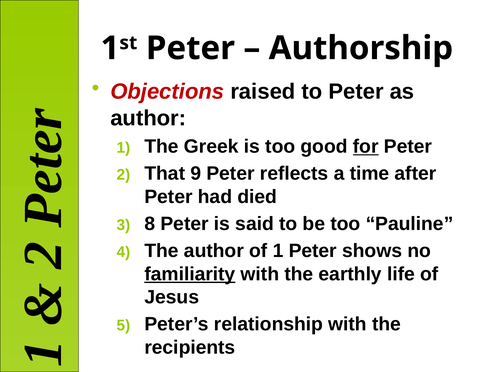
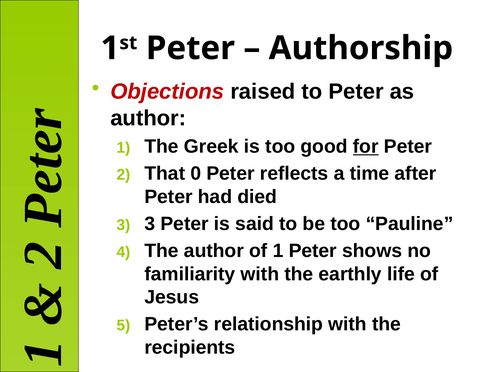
9: 9 -> 0
8 at (150, 224): 8 -> 3
familiarity underline: present -> none
